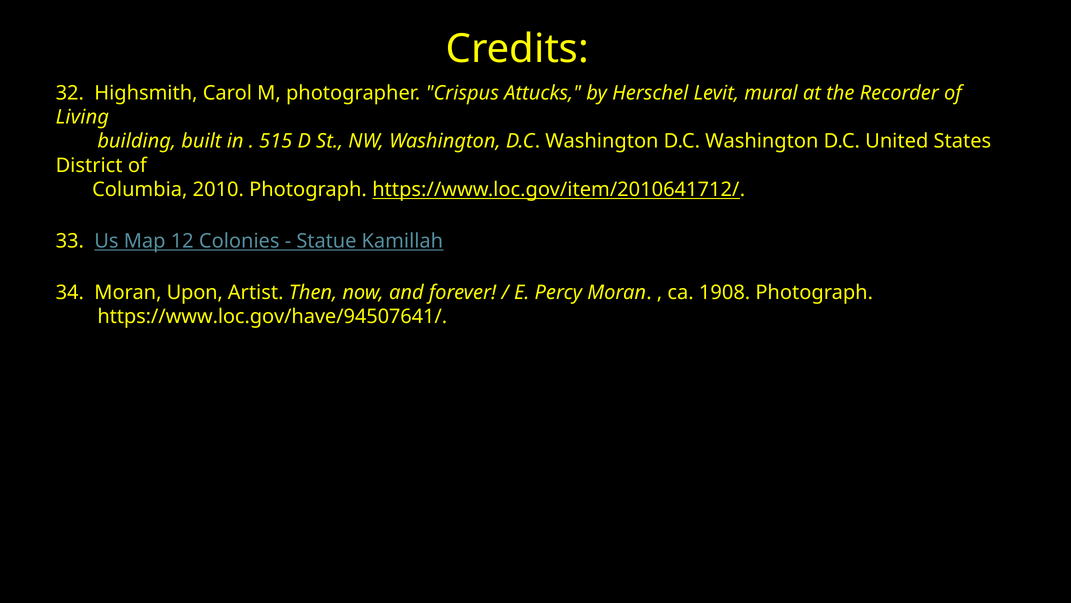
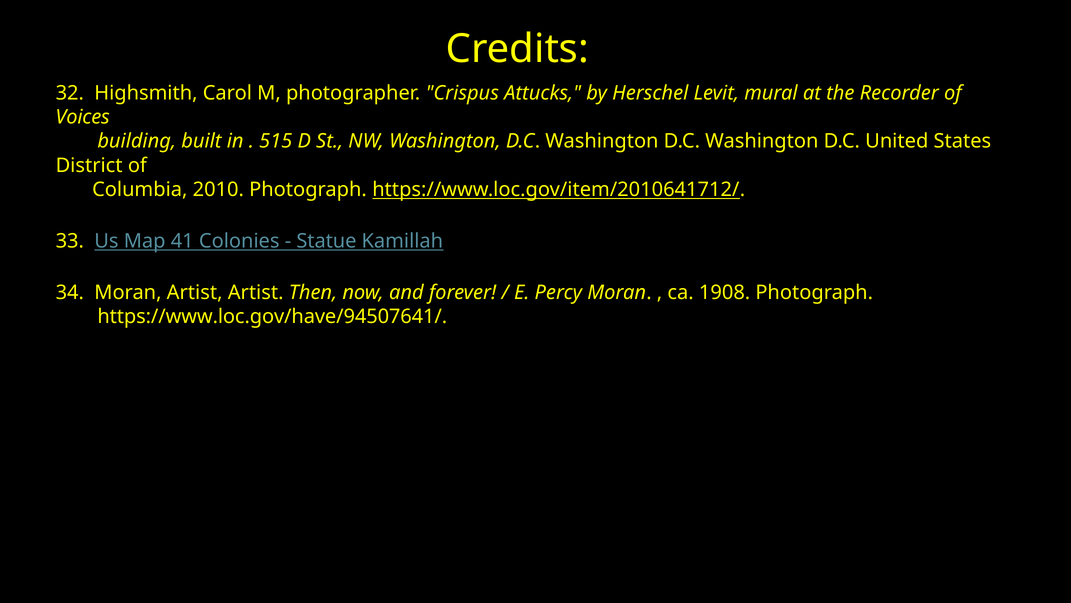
Living: Living -> Voices
12: 12 -> 41
Moran Upon: Upon -> Artist
